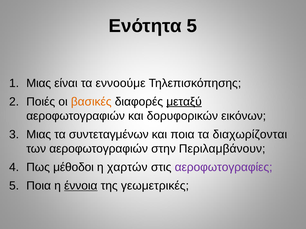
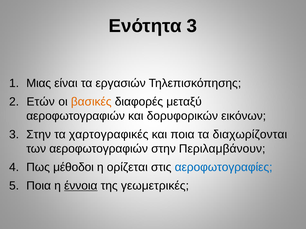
Ενότητα 5: 5 -> 3
εννοούμε: εννοούμε -> εργασιών
Ποιές: Ποιές -> Ετών
μεταξύ underline: present -> none
Μιας at (39, 135): Μιας -> Στην
συντεταγμένων: συντεταγμένων -> χαρτογραφικές
χαρτών: χαρτών -> ορίζεται
αεροφωτογραφίες colour: purple -> blue
